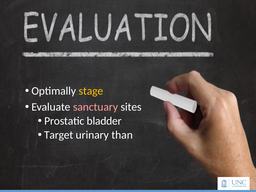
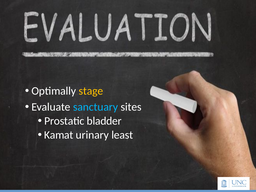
sanctuary colour: pink -> light blue
Target: Target -> Kamat
than: than -> least
